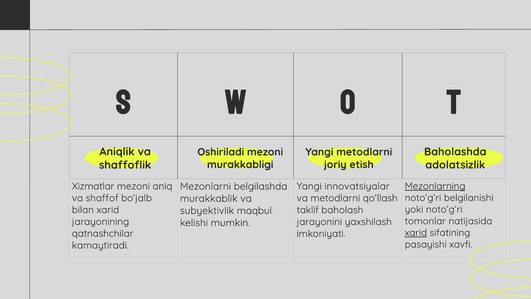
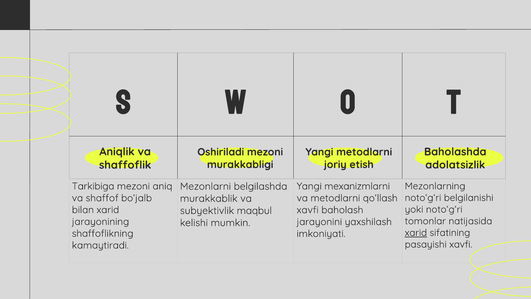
Xizmatlar: Xizmatlar -> Tarkibiga
Mezonlarning underline: present -> none
innovatsiyalar: innovatsiyalar -> mexanizmlarni
taklif at (308, 210): taklif -> xavfi
qatnashchilar: qatnashchilar -> shaffoflikning
